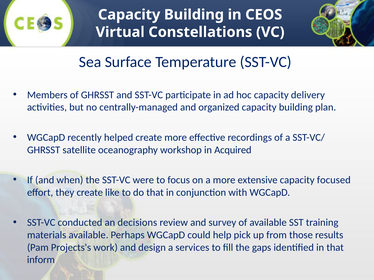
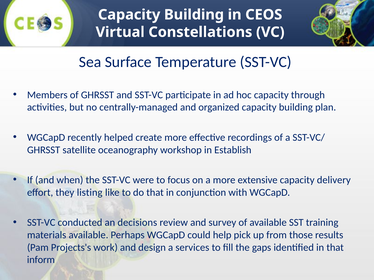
delivery: delivery -> through
Acquired: Acquired -> Establish
focused: focused -> delivery
they create: create -> listing
